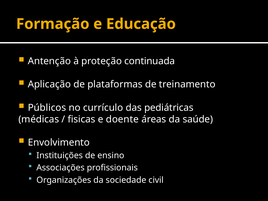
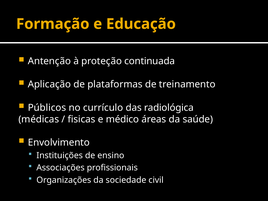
pediátricas: pediátricas -> radiológica
doente: doente -> médico
